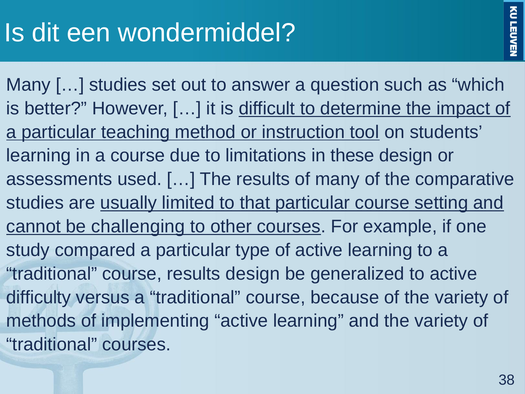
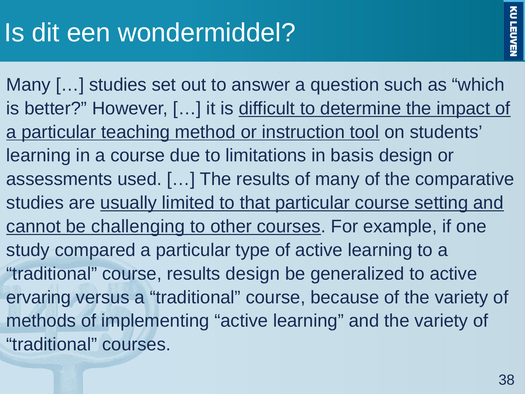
these: these -> basis
difficulty: difficulty -> ervaring
